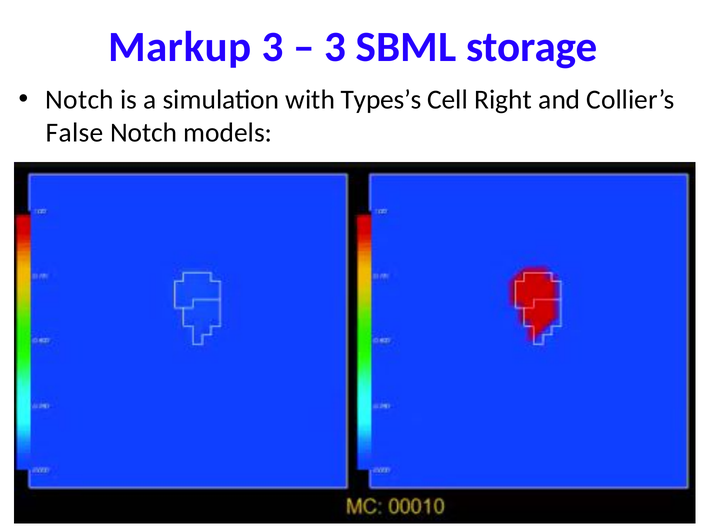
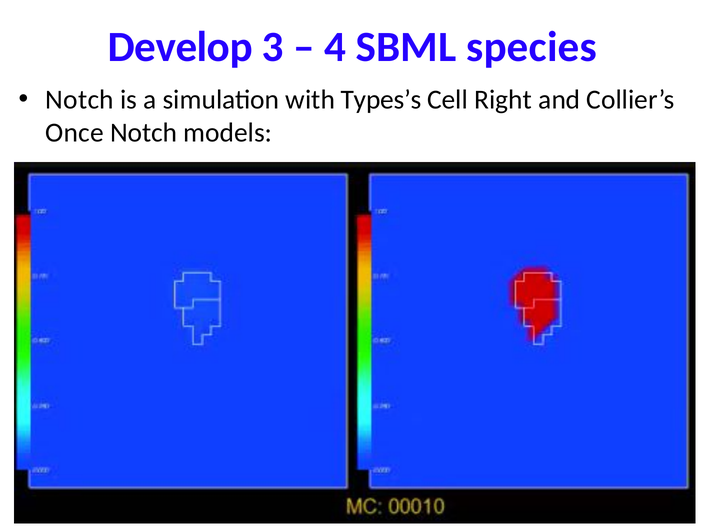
Markup: Markup -> Develop
3 at (335, 47): 3 -> 4
storage: storage -> species
False: False -> Once
